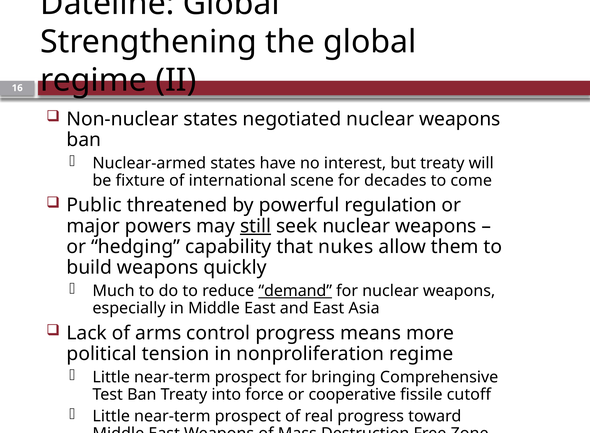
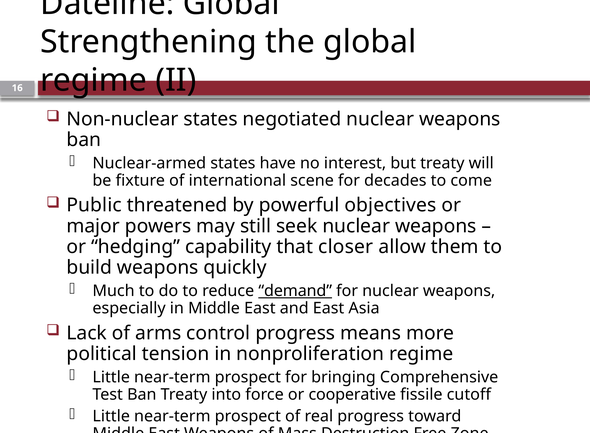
regulation: regulation -> objectives
still underline: present -> none
nukes: nukes -> closer
